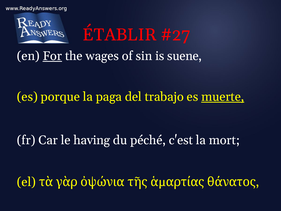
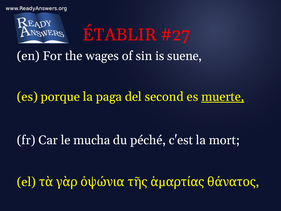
For underline: present -> none
trabajo: trabajo -> second
having: having -> mucha
